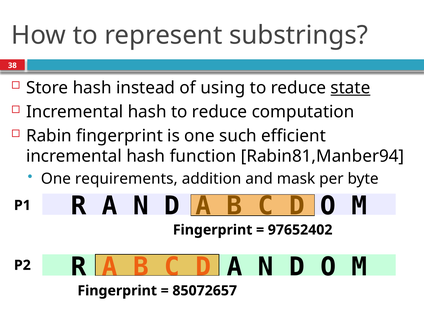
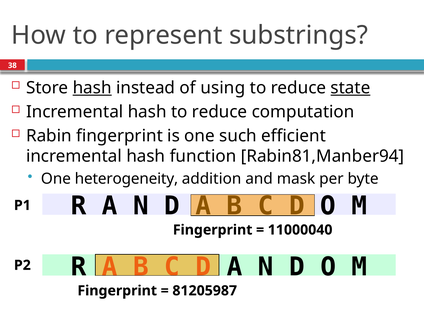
hash at (92, 88) underline: none -> present
requirements: requirements -> heterogeneity
97652402: 97652402 -> 11000040
85072657: 85072657 -> 81205987
